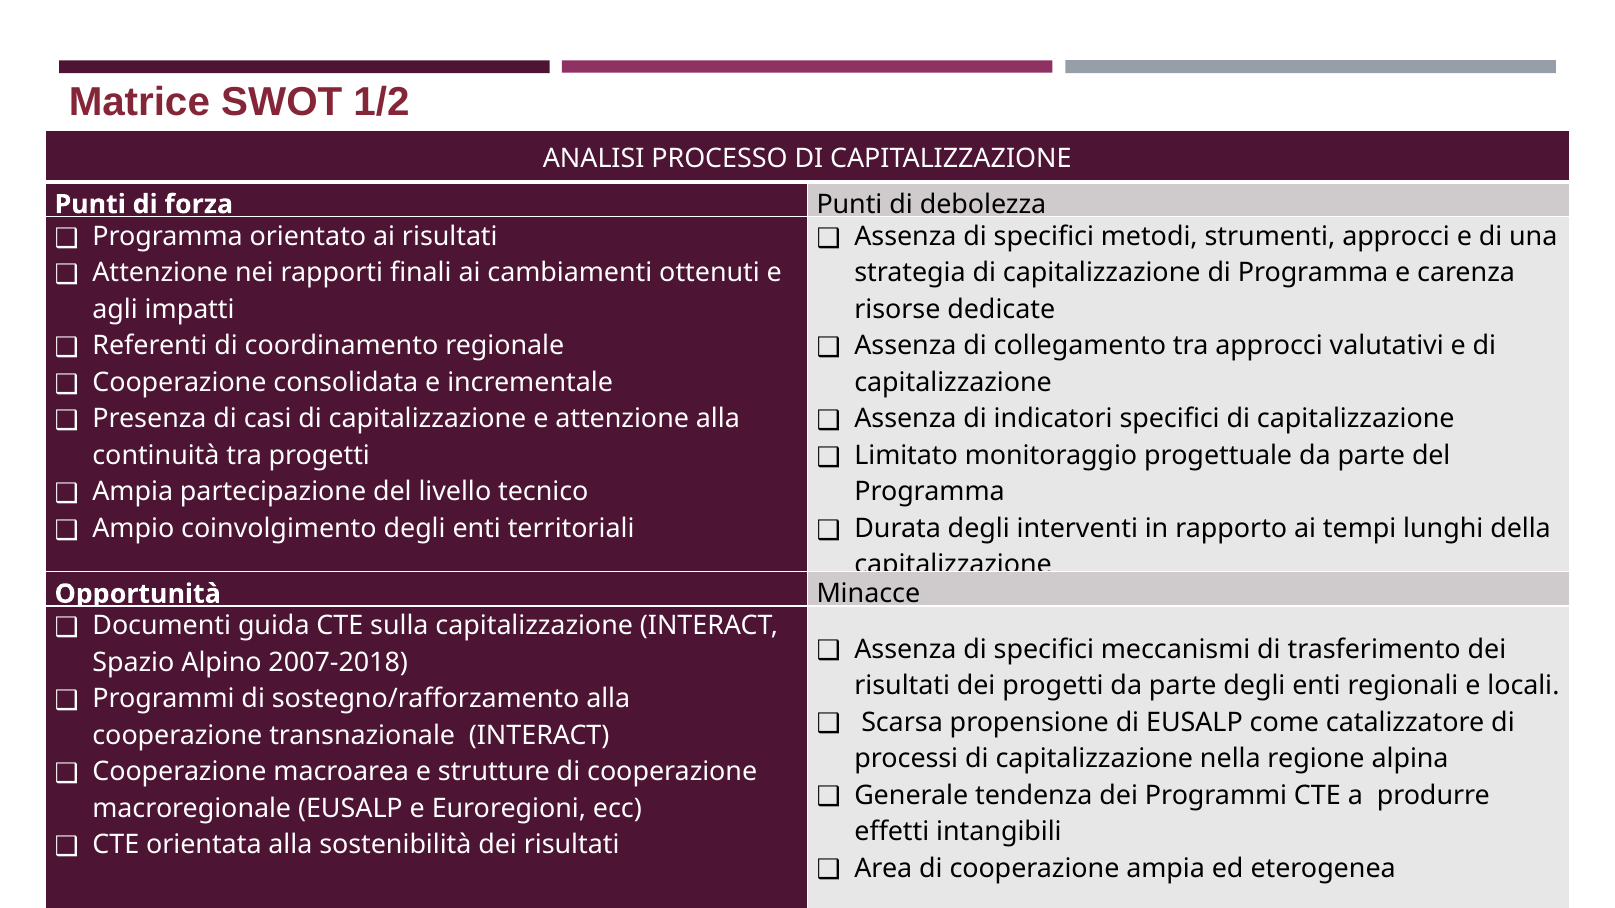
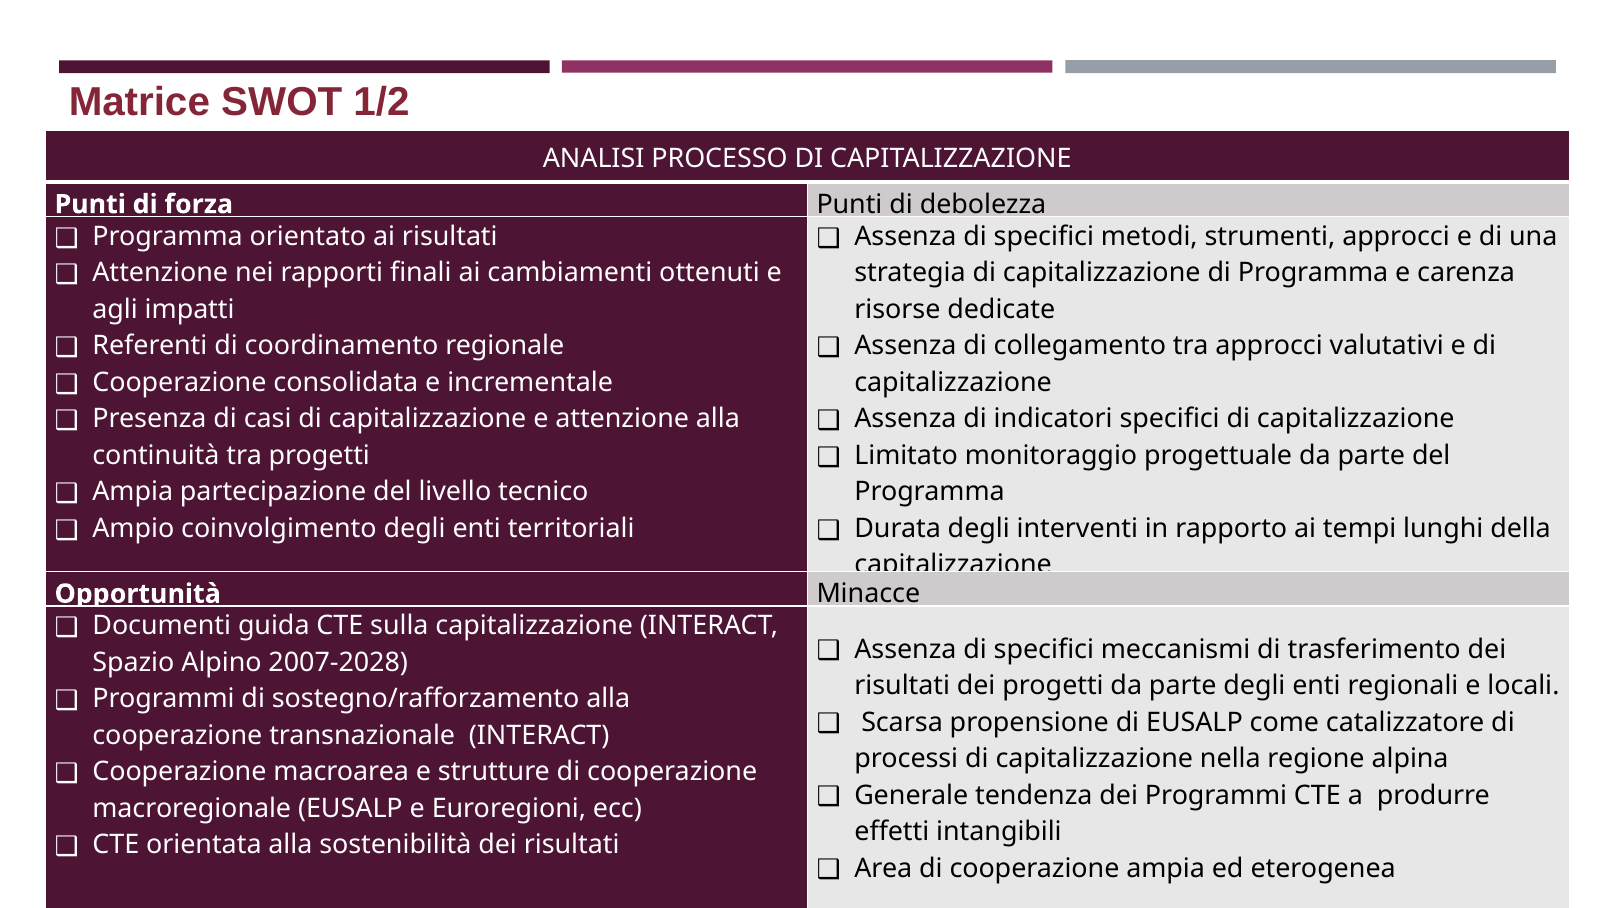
2007-2018: 2007-2018 -> 2007-2028
